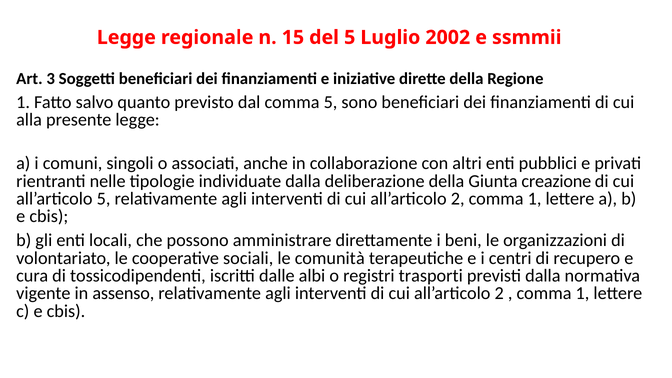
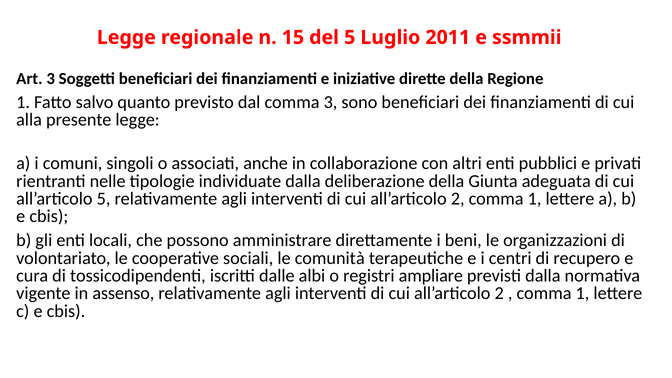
2002: 2002 -> 2011
comma 5: 5 -> 3
creazione: creazione -> adeguata
trasporti: trasporti -> ampliare
